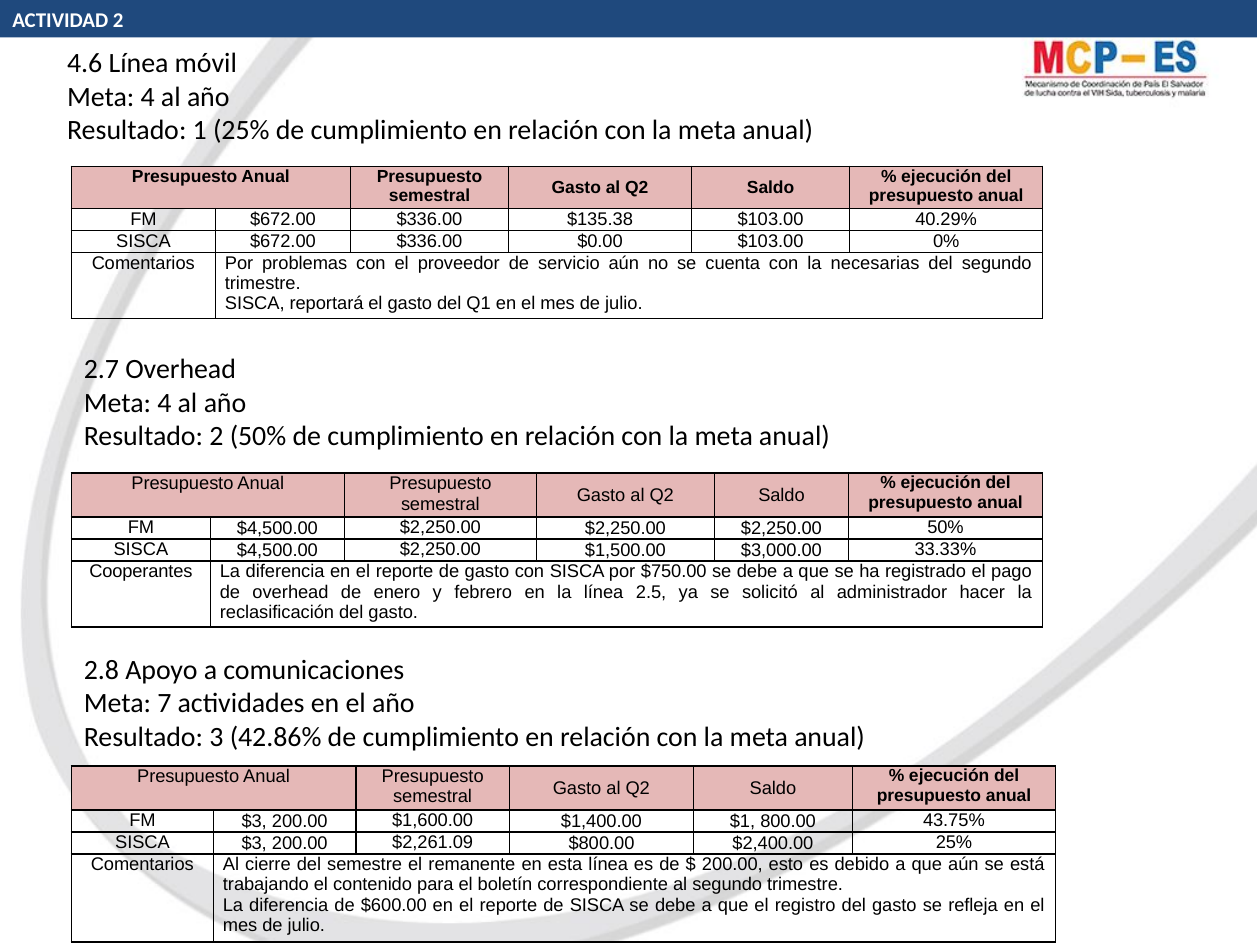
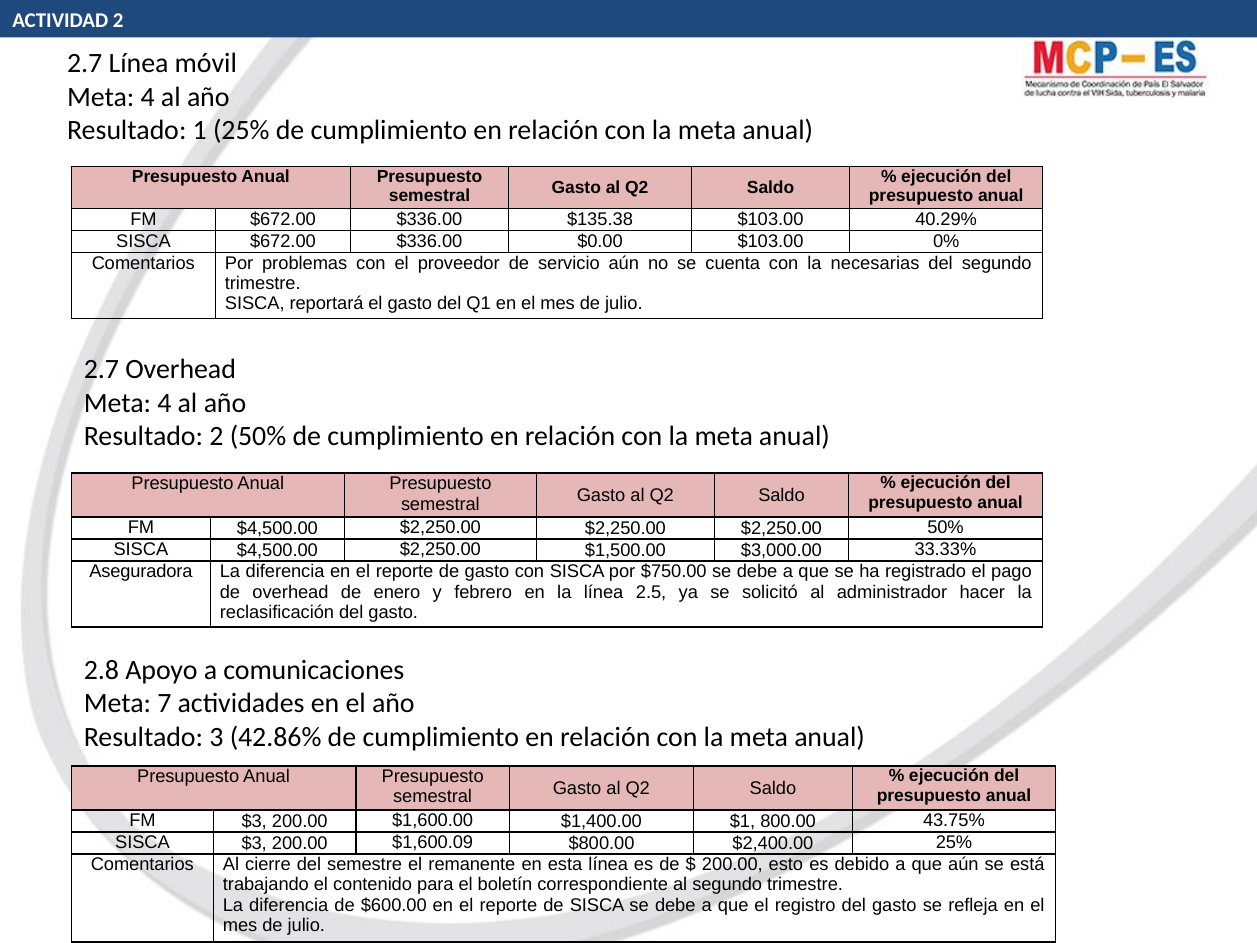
4.6 at (85, 63): 4.6 -> 2.7
Cooperantes: Cooperantes -> Aseguradora
$2,261.09: $2,261.09 -> $1,600.09
